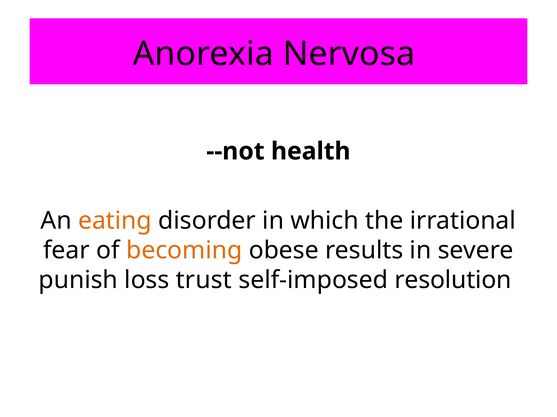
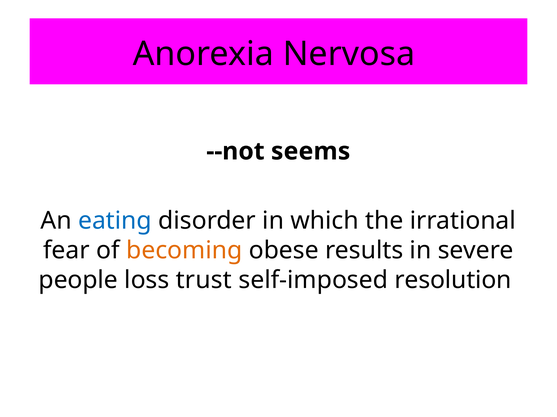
health: health -> seems
eating colour: orange -> blue
punish: punish -> people
